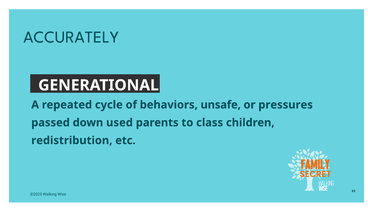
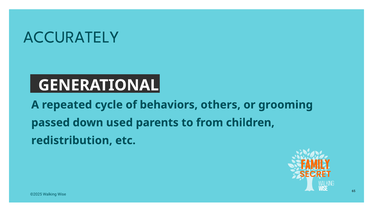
unsafe: unsafe -> others
pressures: pressures -> grooming
class: class -> from
